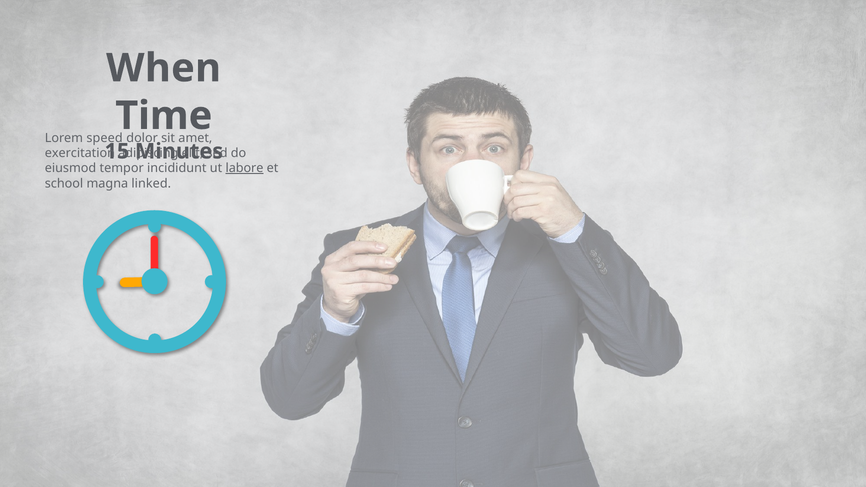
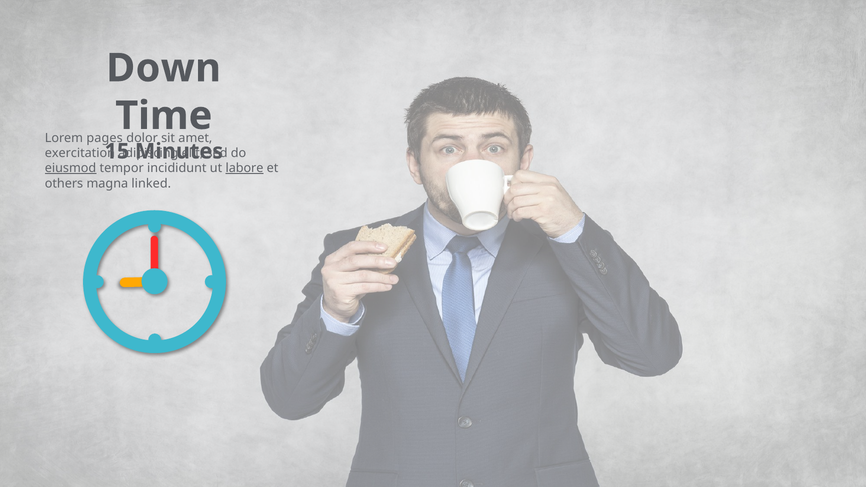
When: When -> Down
speed: speed -> pages
eiusmod underline: none -> present
school: school -> others
